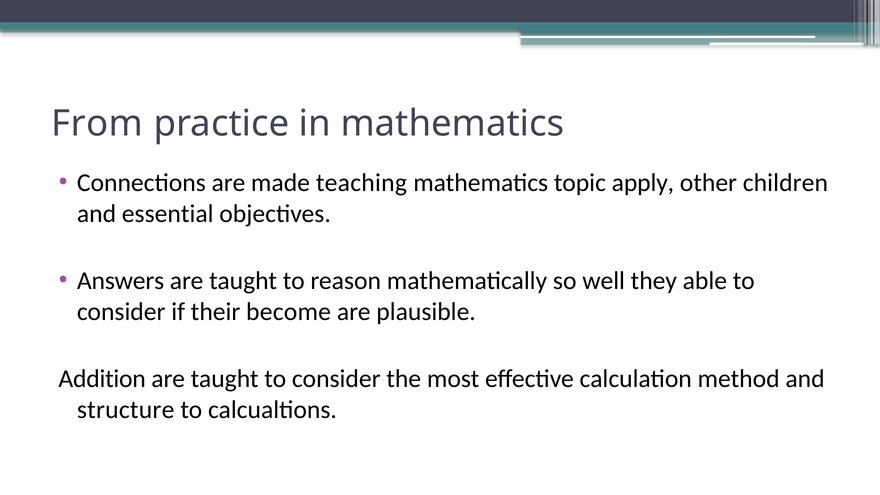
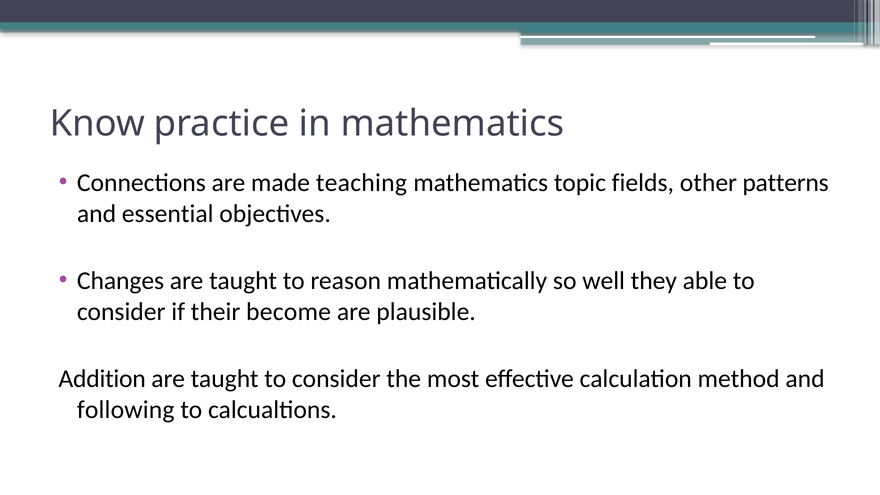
From: From -> Know
apply: apply -> fields
children: children -> patterns
Answers: Answers -> Changes
structure: structure -> following
